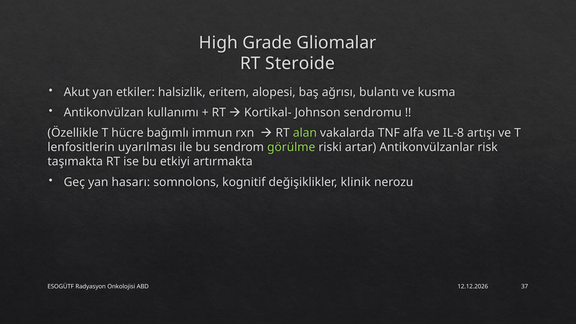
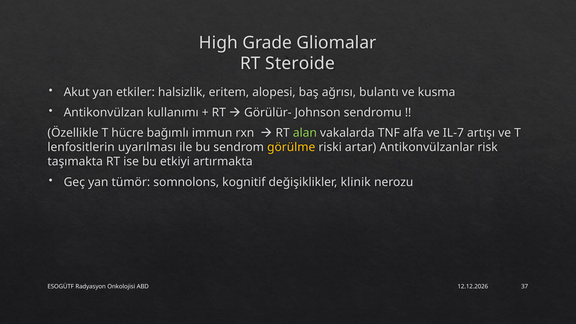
Kortikal-: Kortikal- -> Görülür-
IL-8: IL-8 -> IL-7
görülme colour: light green -> yellow
hasarı: hasarı -> tümör
